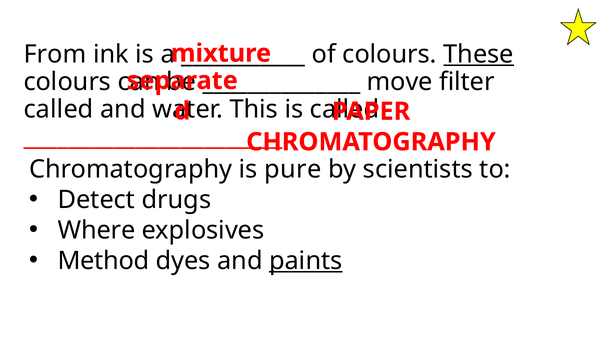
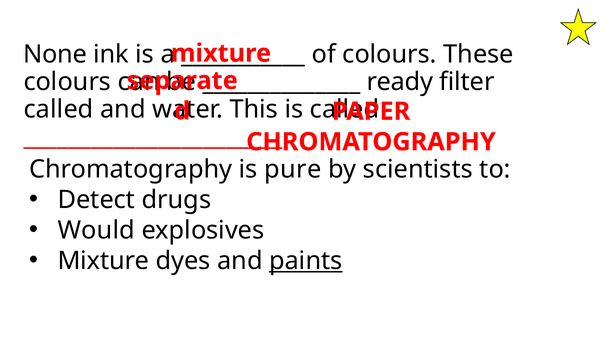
From: From -> None
These underline: present -> none
move: move -> ready
Where: Where -> Would
Method at (103, 261): Method -> Mixture
